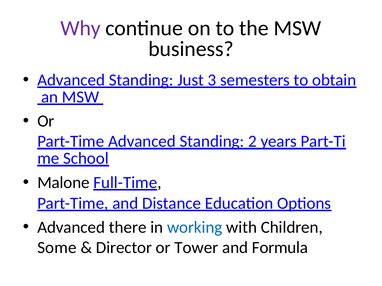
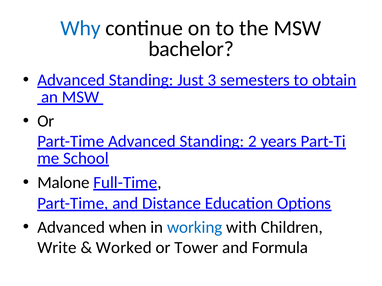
Why colour: purple -> blue
business: business -> bachelor
there: there -> when
Some: Some -> Write
Director: Director -> Worked
